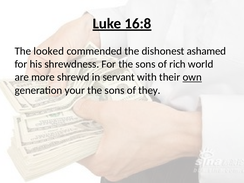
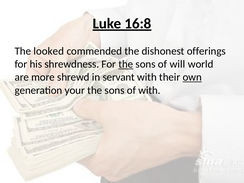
ashamed: ashamed -> offerings
the at (126, 64) underline: none -> present
rich: rich -> will
of they: they -> with
